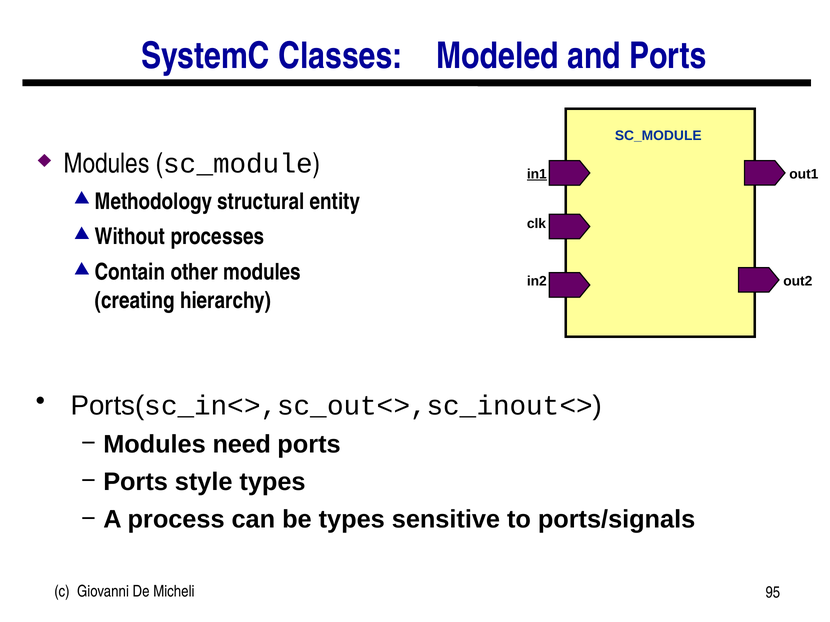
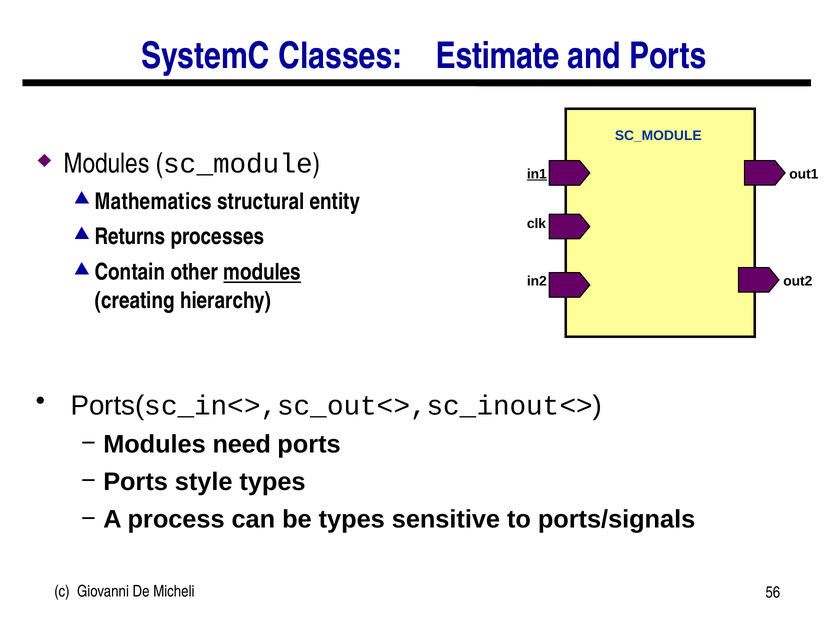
Modeled: Modeled -> Estimate
Methodology: Methodology -> Mathematics
Without: Without -> Returns
modules at (262, 272) underline: none -> present
95: 95 -> 56
